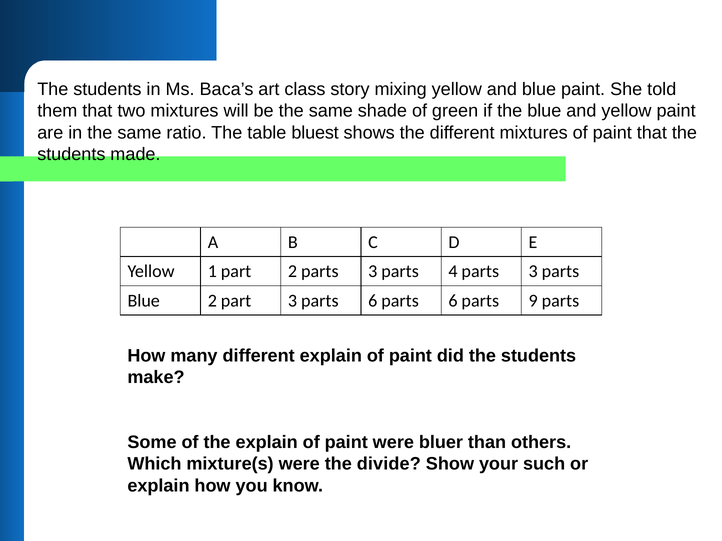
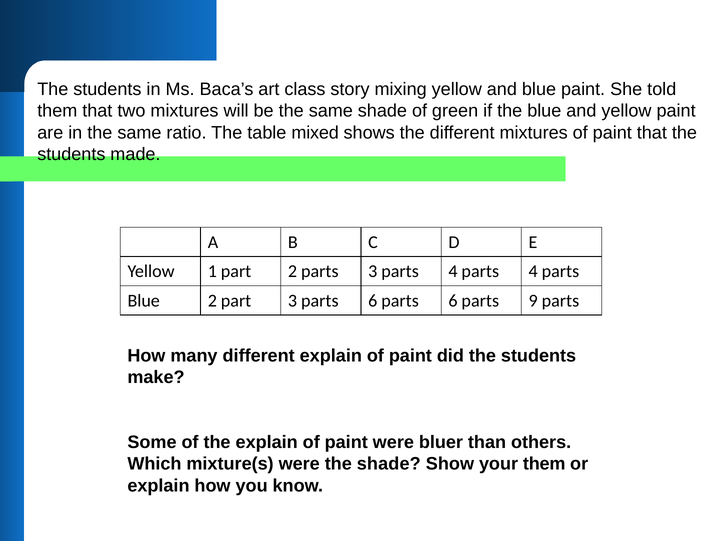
bluest: bluest -> mixed
4 parts 3: 3 -> 4
the divide: divide -> shade
your such: such -> them
